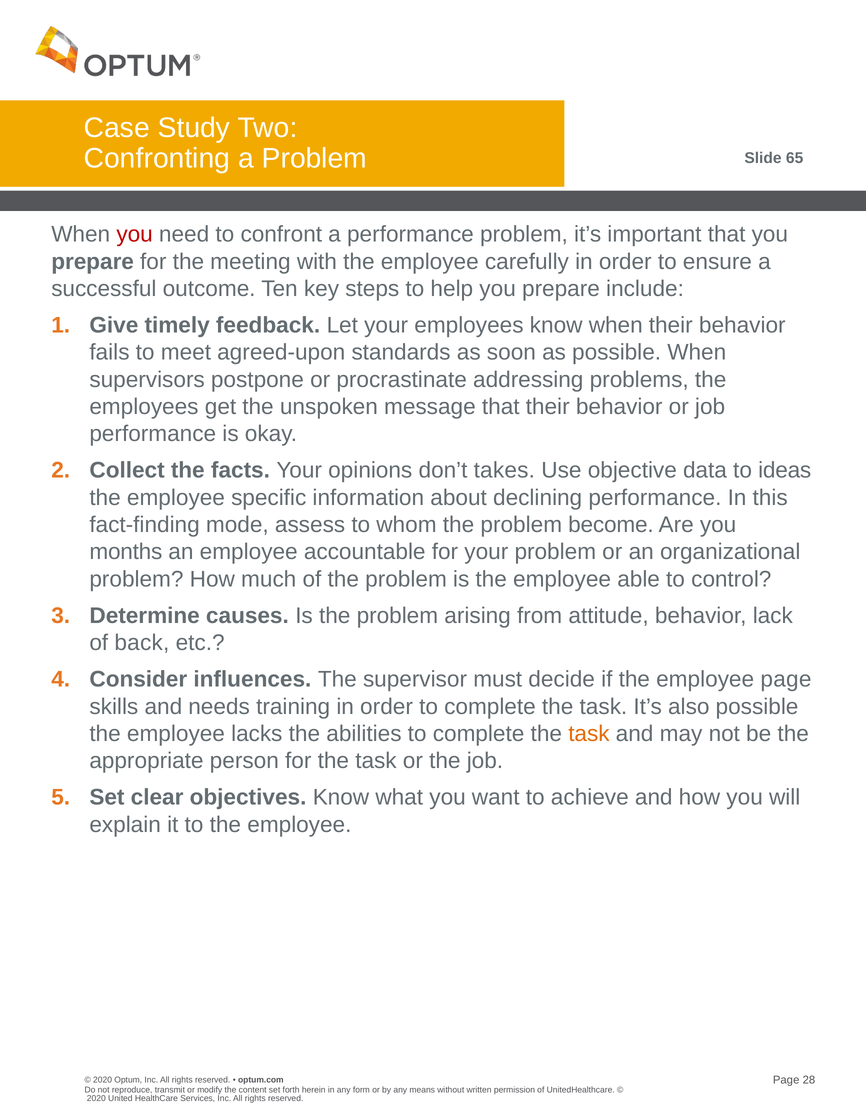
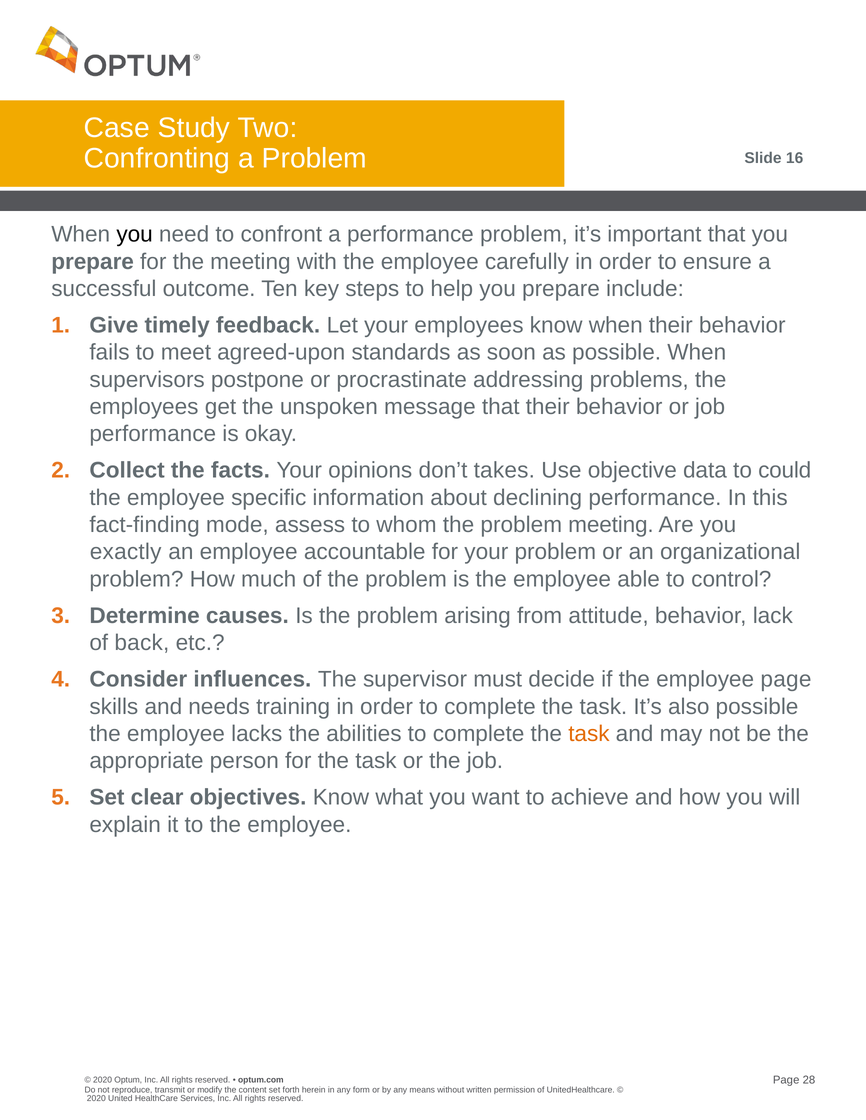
65: 65 -> 16
you at (135, 235) colour: red -> black
ideas: ideas -> could
problem become: become -> meeting
months: months -> exactly
